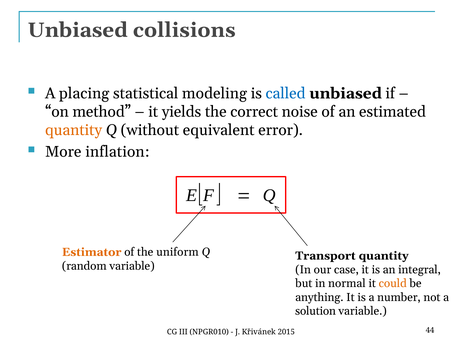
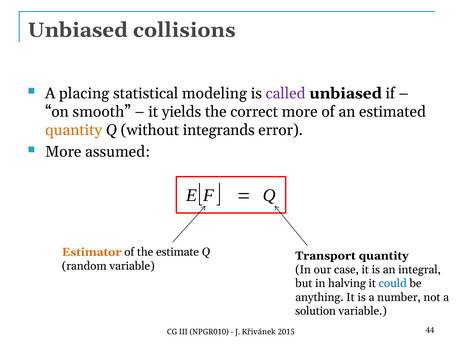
called colour: blue -> purple
method: method -> smooth
correct noise: noise -> more
equivalent: equivalent -> integrands
inflation: inflation -> assumed
uniform: uniform -> estimate
normal: normal -> halving
could colour: orange -> blue
